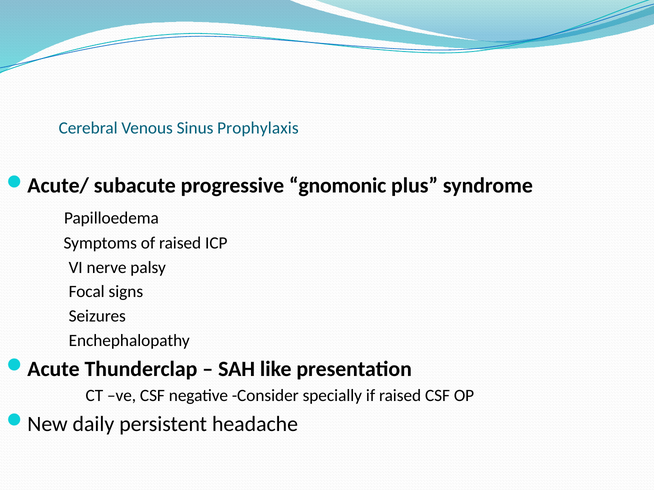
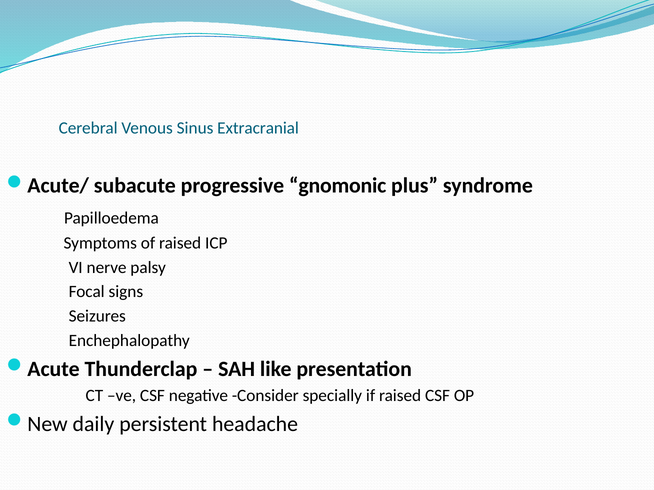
Prophylaxis: Prophylaxis -> Extracranial
